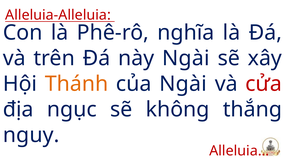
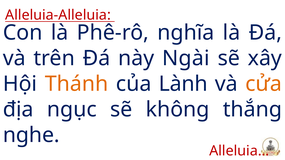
của Ngài: Ngài -> Lành
cửa colour: red -> orange
nguy: nguy -> nghe
